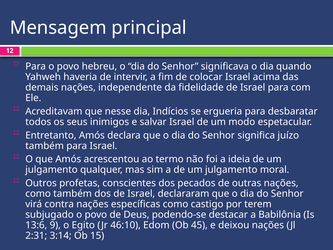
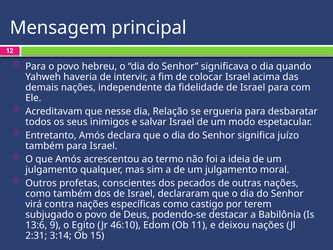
Indícios: Indícios -> Relação
45: 45 -> 11
